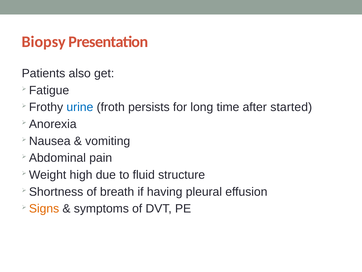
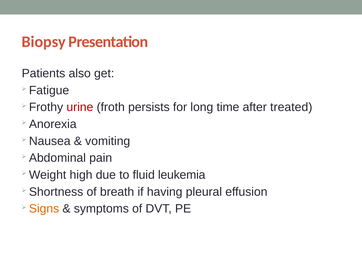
urine colour: blue -> red
started: started -> treated
structure: structure -> leukemia
